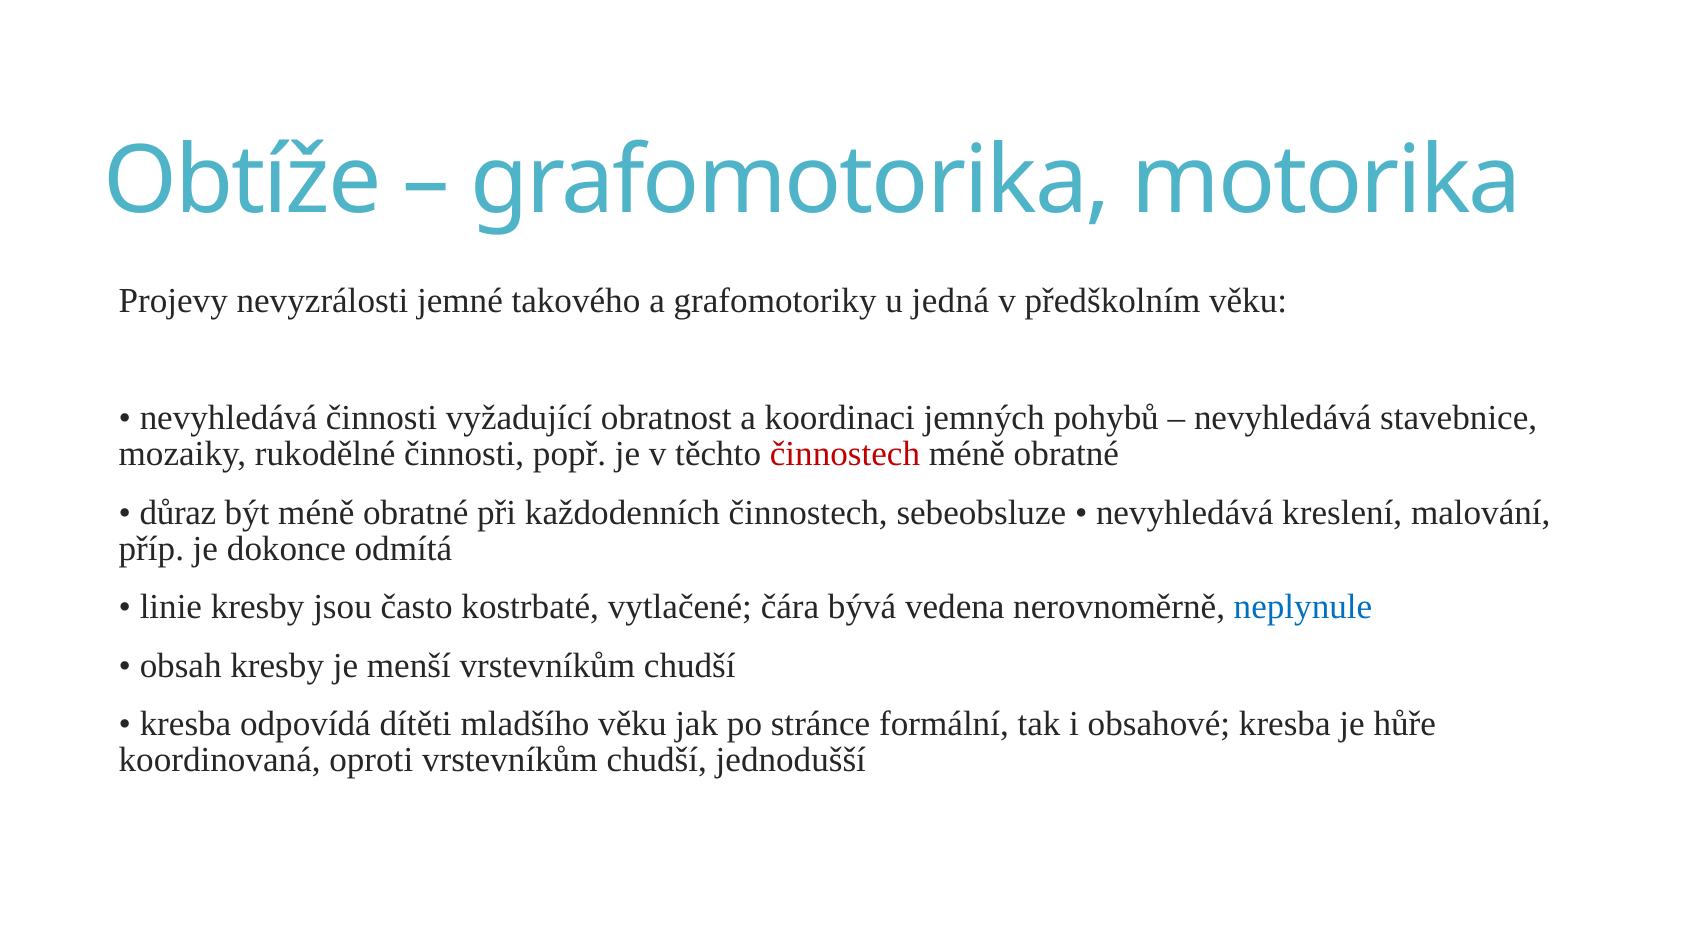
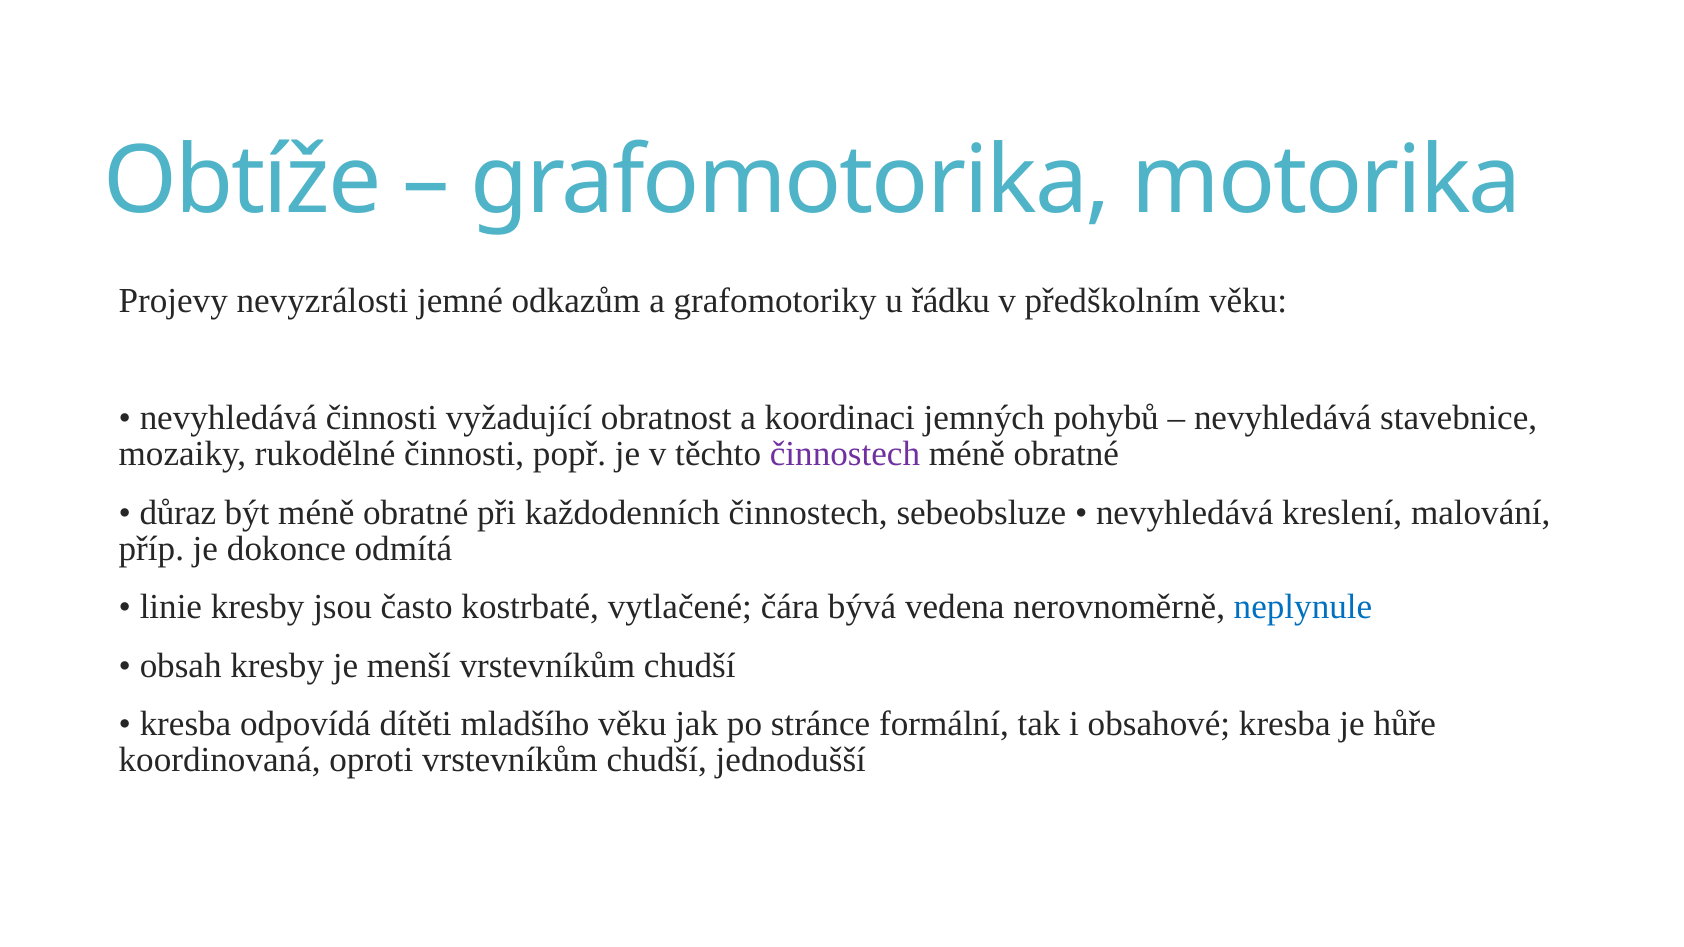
takového: takového -> odkazům
jedná: jedná -> řádku
činnostech at (845, 454) colour: red -> purple
